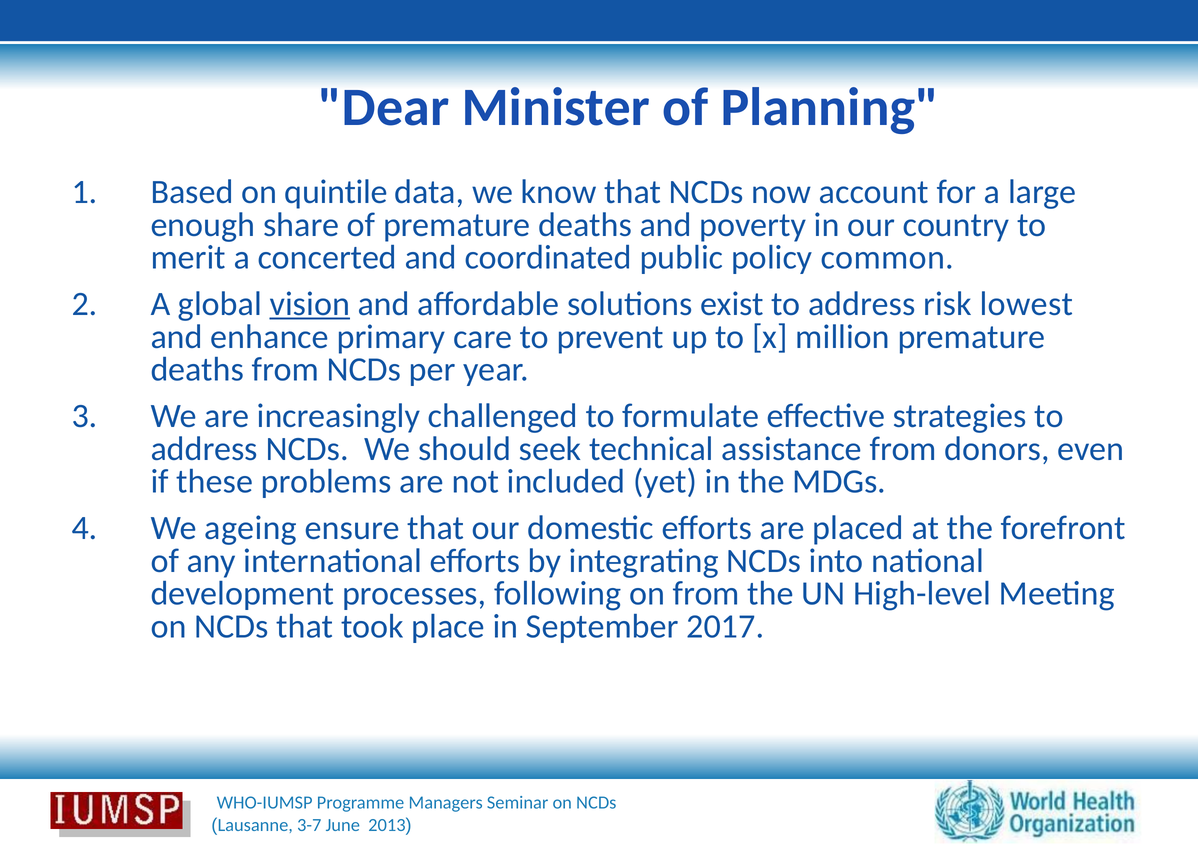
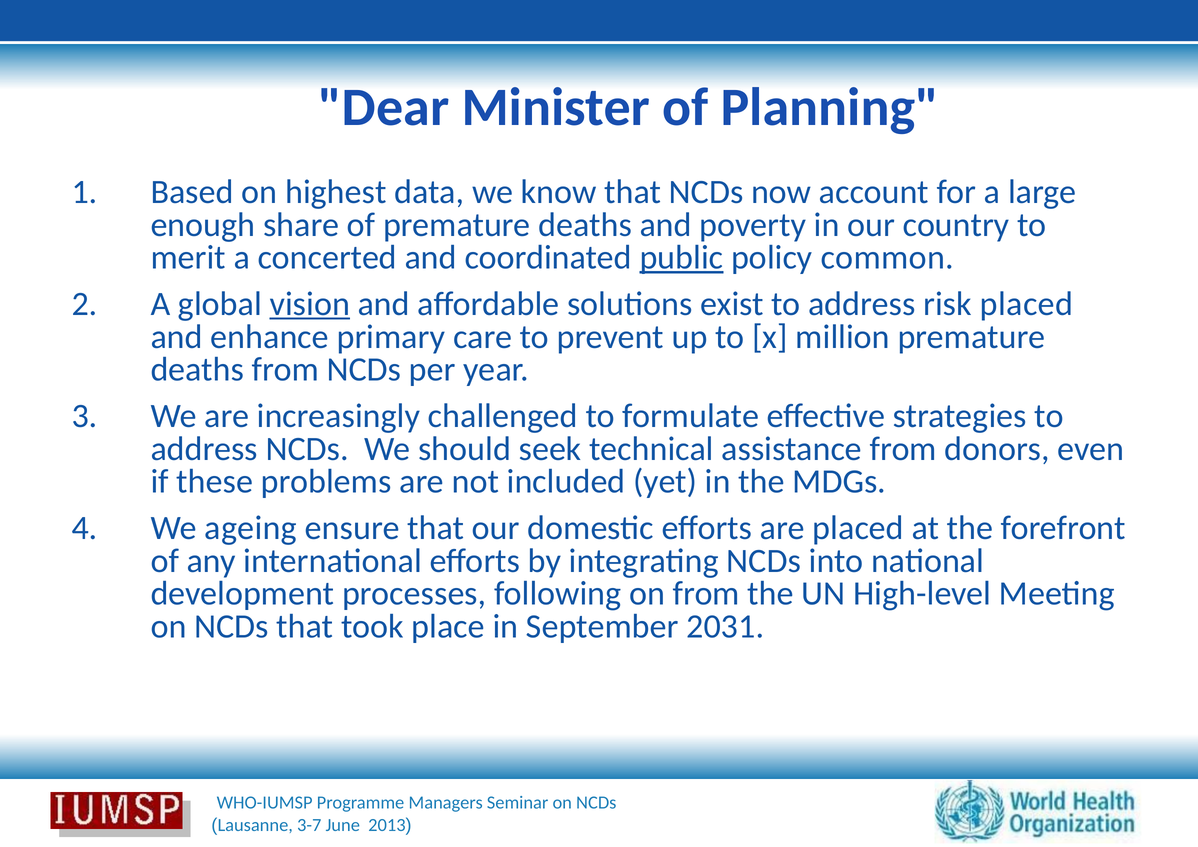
quintile: quintile -> highest
public underline: none -> present
risk lowest: lowest -> placed
2017: 2017 -> 2031
